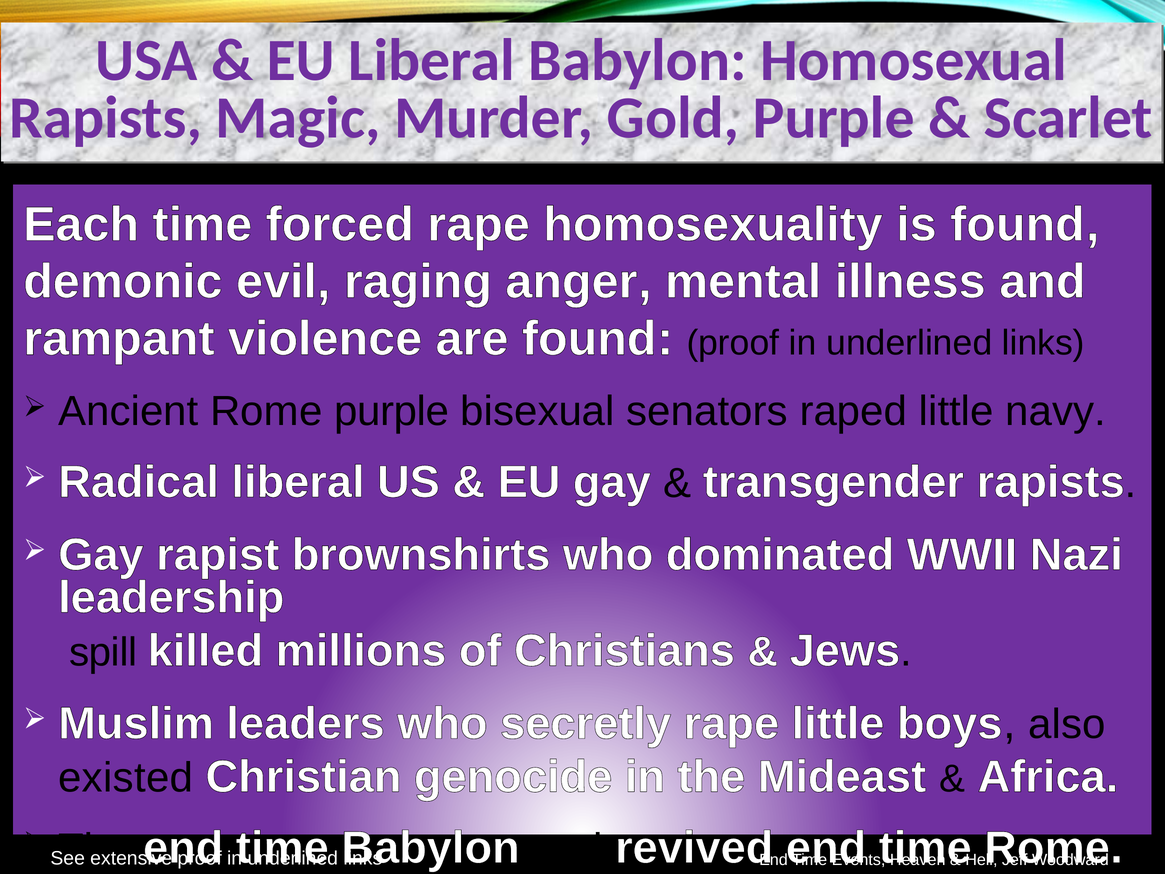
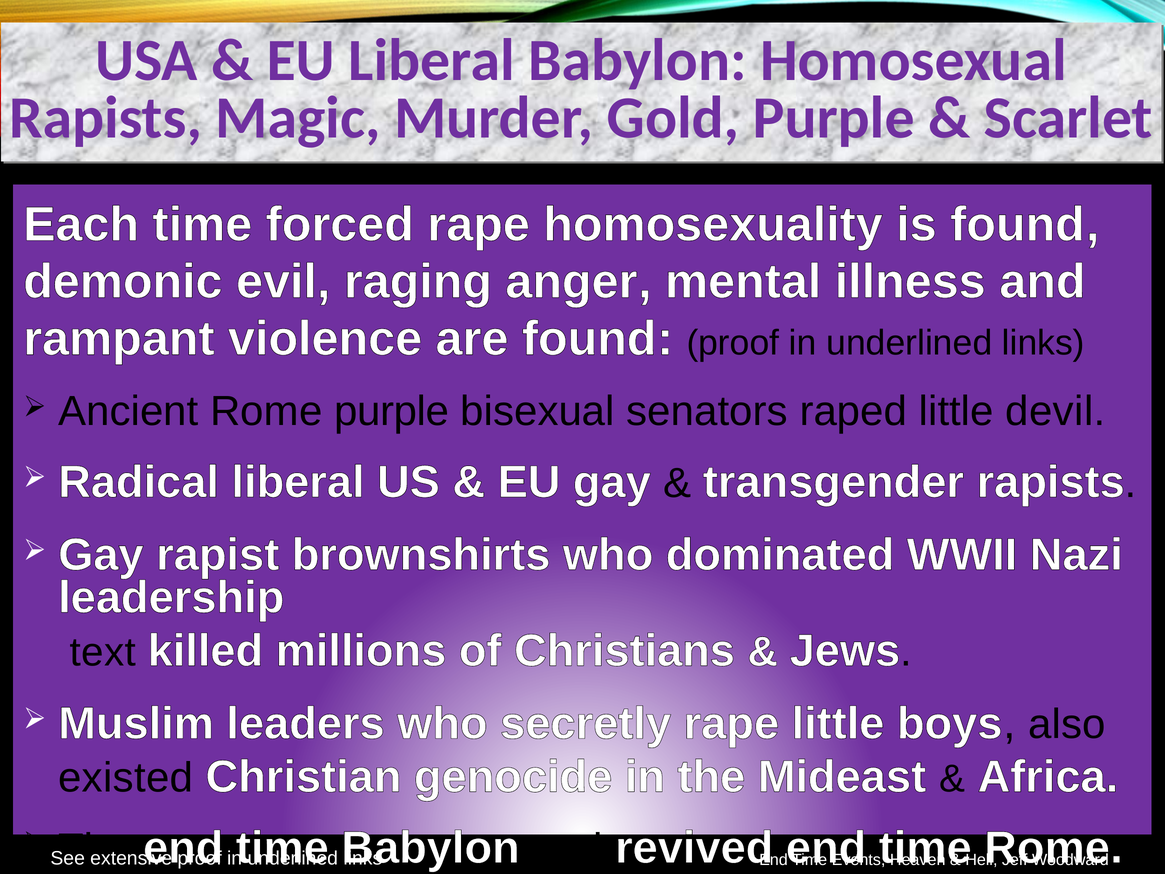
navy: navy -> devil
spill: spill -> text
